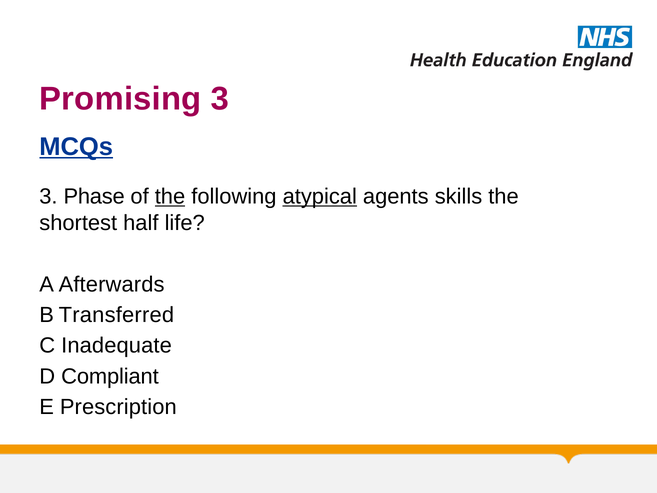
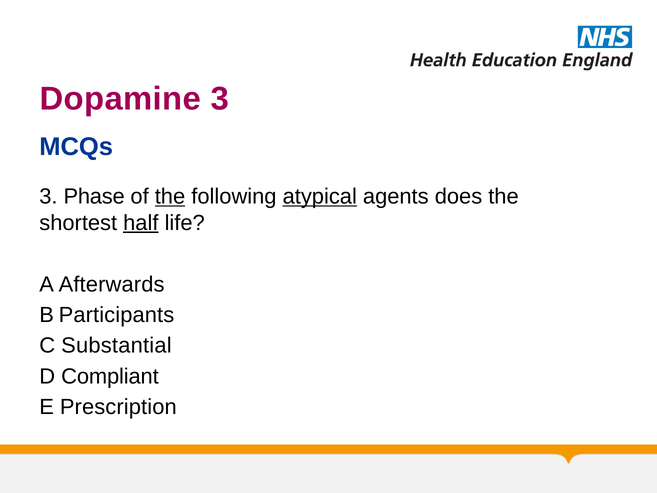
Promising: Promising -> Dopamine
MCQs underline: present -> none
skills: skills -> does
half underline: none -> present
Transferred: Transferred -> Participants
Inadequate: Inadequate -> Substantial
